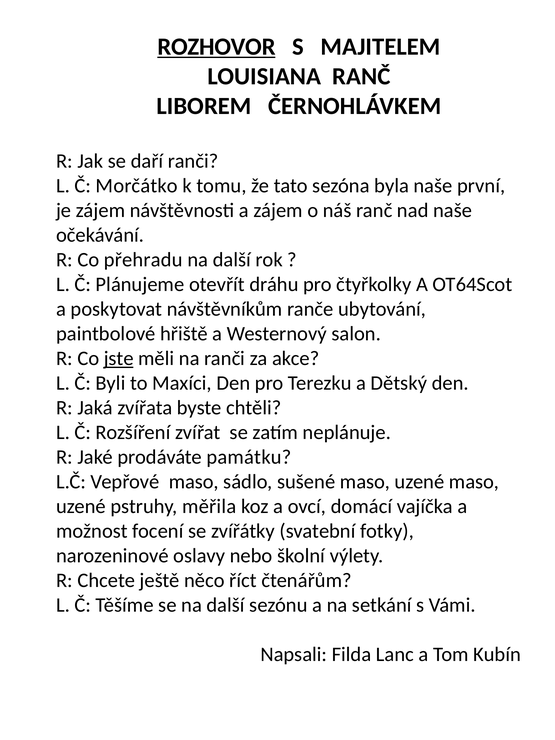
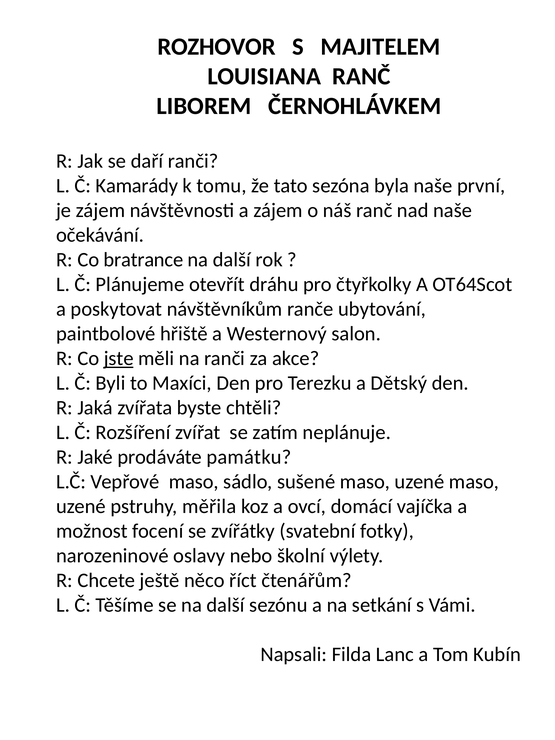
ROZHOVOR underline: present -> none
Morčátko: Morčátko -> Kamarády
přehradu: přehradu -> bratrance
